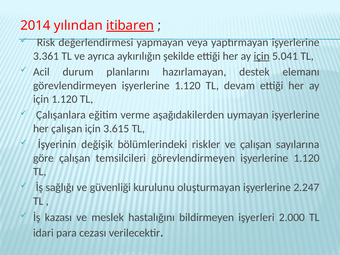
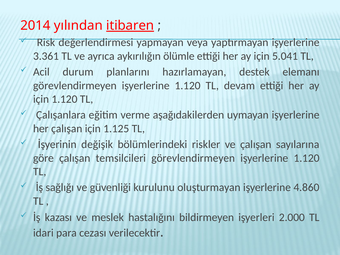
şekilde: şekilde -> ölümle
için at (262, 56) underline: present -> none
3.615: 3.615 -> 1.125
2.247: 2.247 -> 4.860
